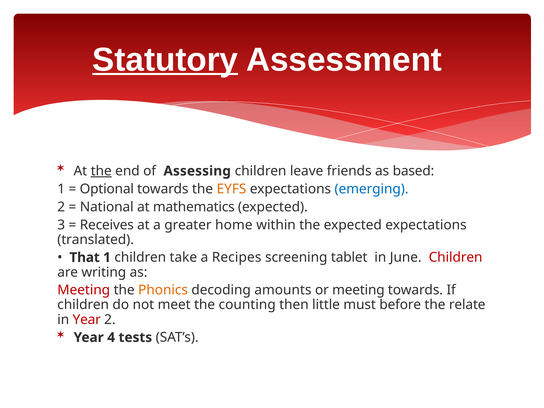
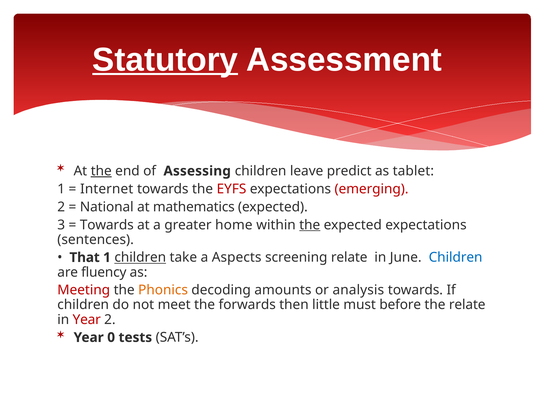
friends: friends -> predict
based: based -> tablet
Optional: Optional -> Internet
EYFS colour: orange -> red
emerging colour: blue -> red
Receives at (107, 225): Receives -> Towards
the at (310, 225) underline: none -> present
translated: translated -> sentences
children at (140, 257) underline: none -> present
Recipes: Recipes -> Aspects
screening tablet: tablet -> relate
Children at (456, 257) colour: red -> blue
writing: writing -> fluency
or meeting: meeting -> analysis
counting: counting -> forwards
4: 4 -> 0
